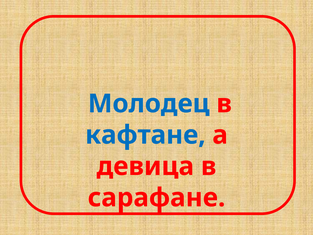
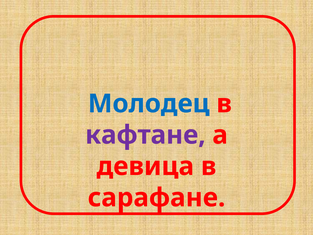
кафтане colour: blue -> purple
